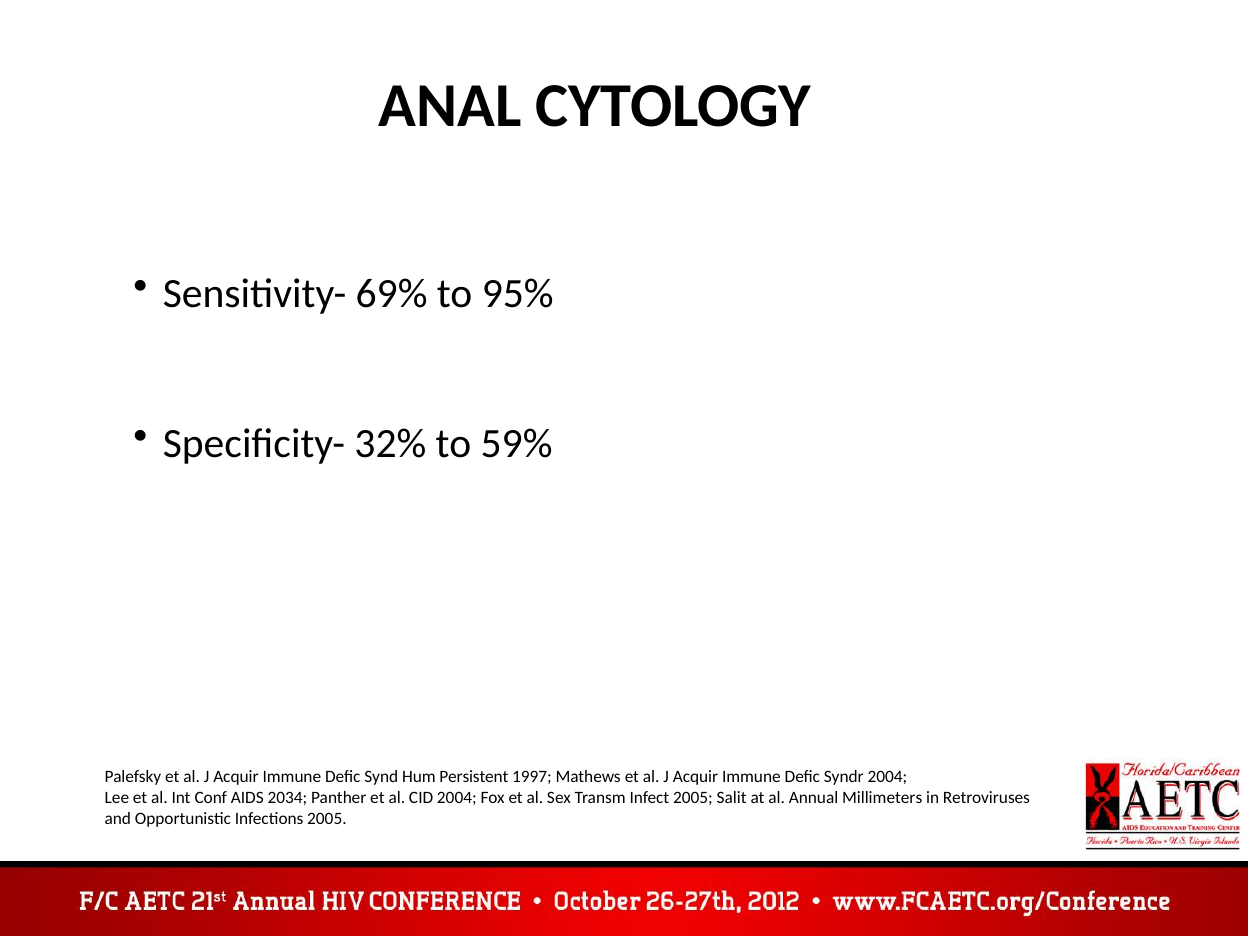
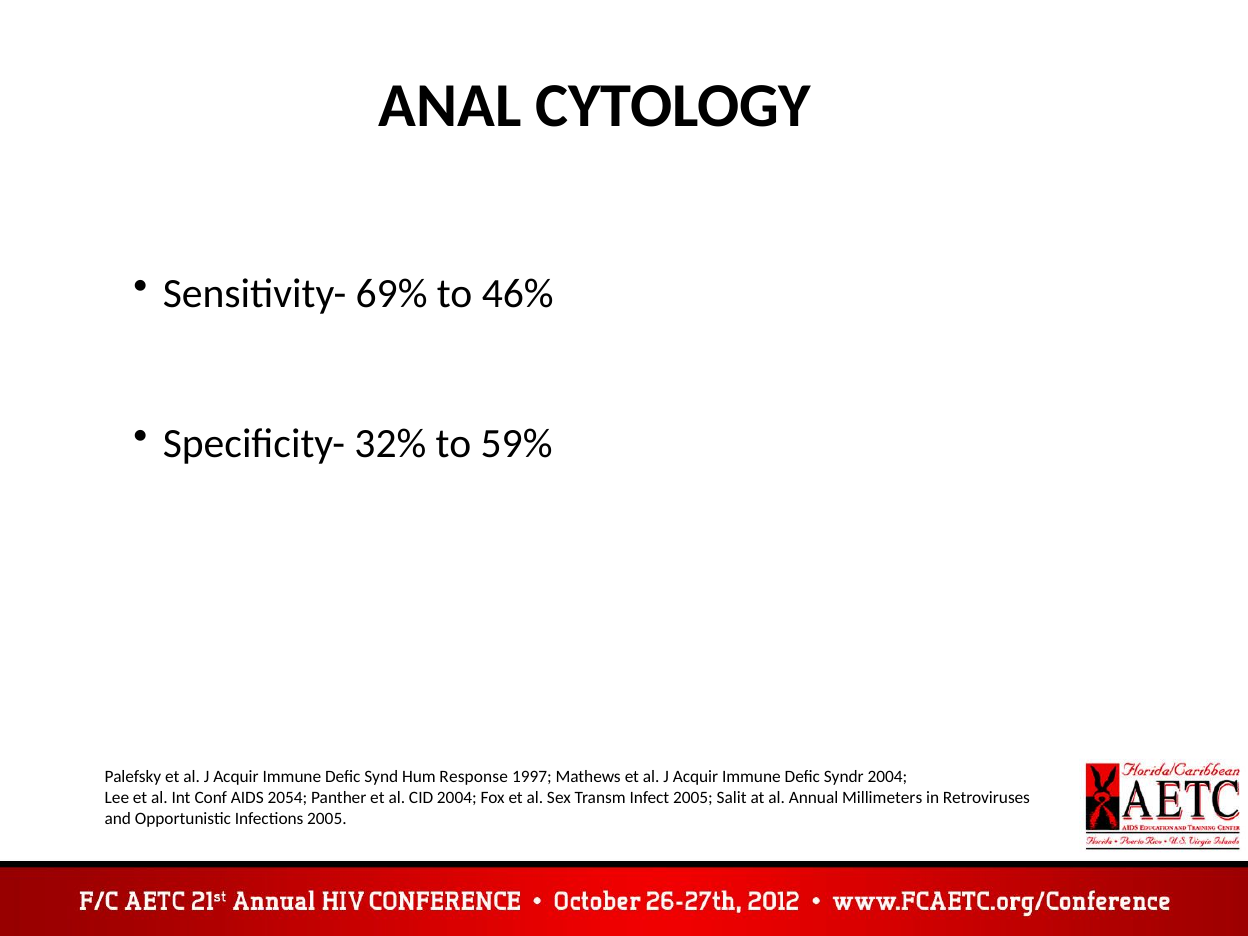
95%: 95% -> 46%
Persistent: Persistent -> Response
2034: 2034 -> 2054
